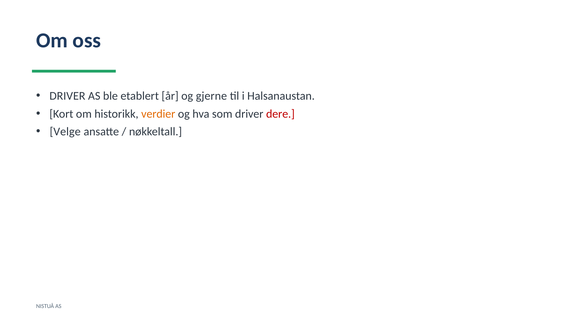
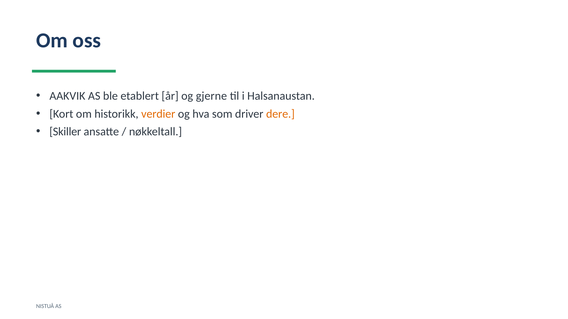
DRIVER at (67, 96): DRIVER -> AAKVIK
dere colour: red -> orange
Velge: Velge -> Skiller
